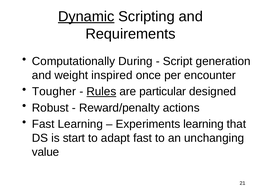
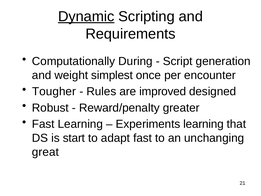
inspired: inspired -> simplest
Rules underline: present -> none
particular: particular -> improved
actions: actions -> greater
value: value -> great
